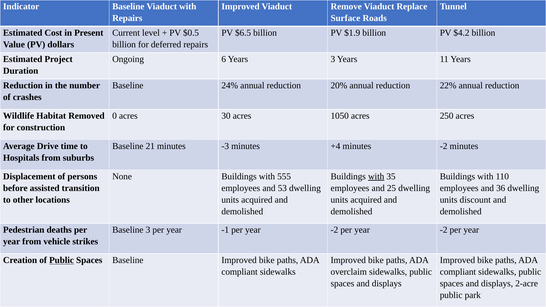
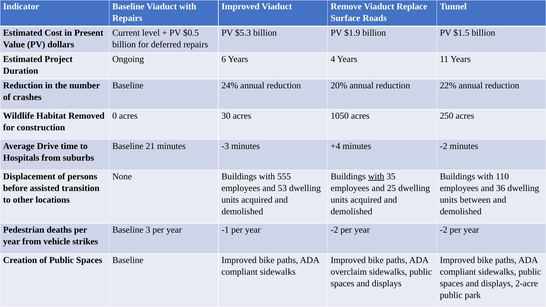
$6.5: $6.5 -> $5.3
$4.2: $4.2 -> $1.5
Years 3: 3 -> 4
discount: discount -> between
Public at (62, 260) underline: present -> none
